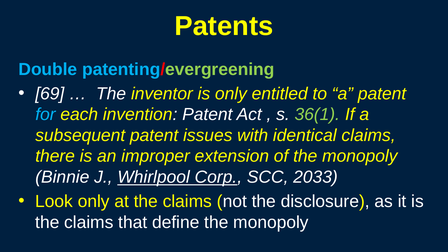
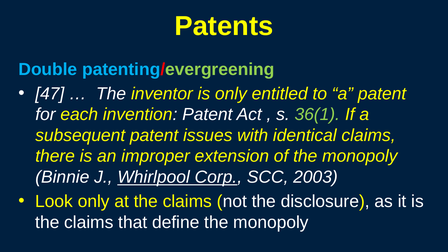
69: 69 -> 47
for colour: light blue -> white
2033: 2033 -> 2003
